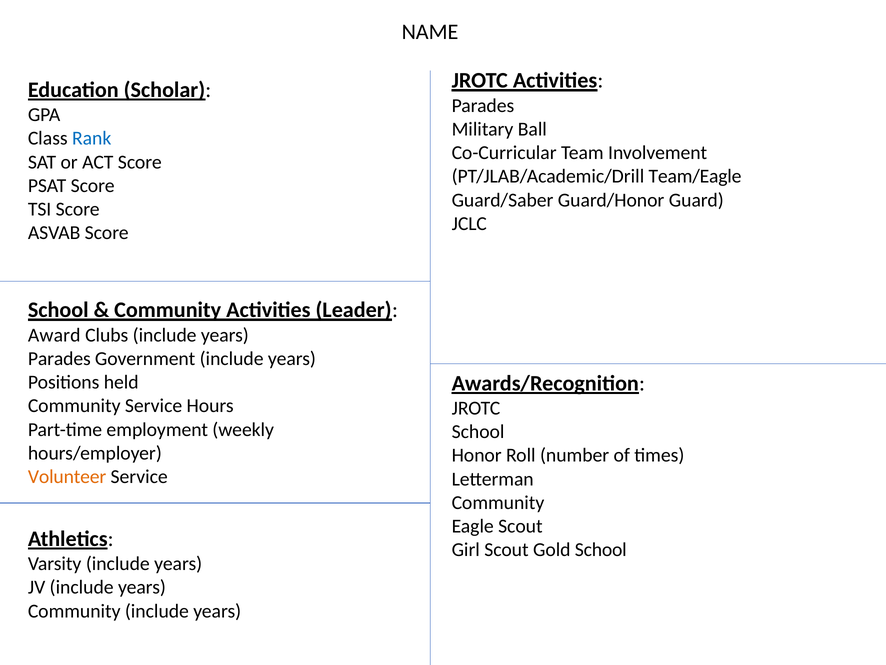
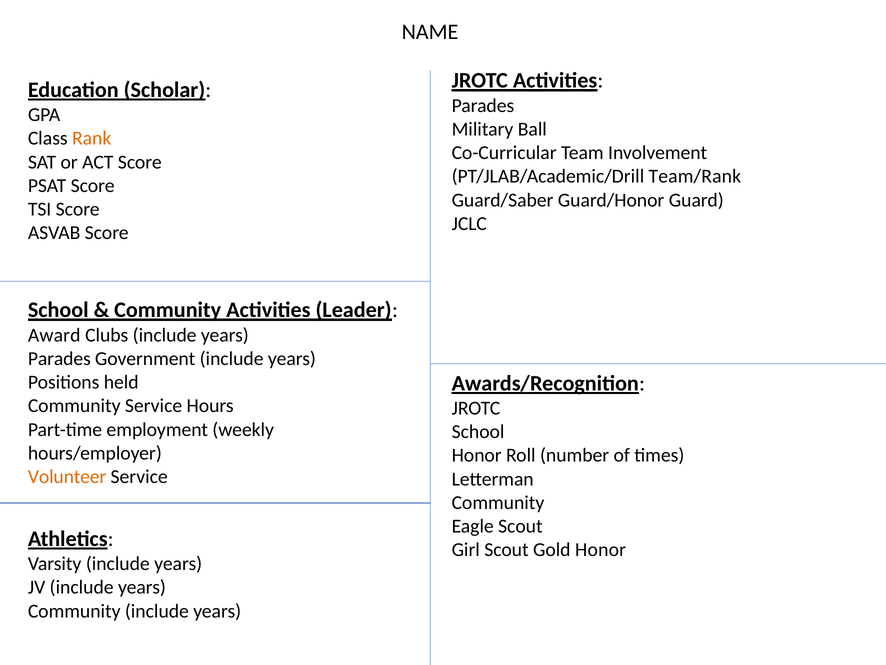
Rank colour: blue -> orange
Team/Eagle: Team/Eagle -> Team/Rank
Gold School: School -> Honor
